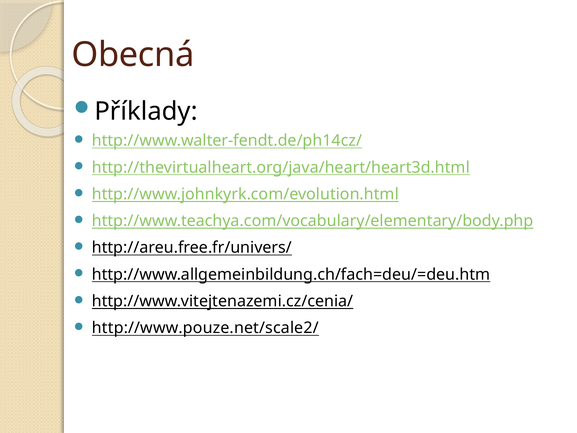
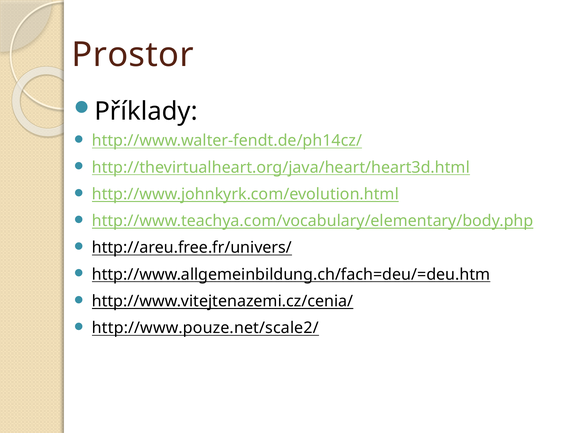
Obecná: Obecná -> Prostor
